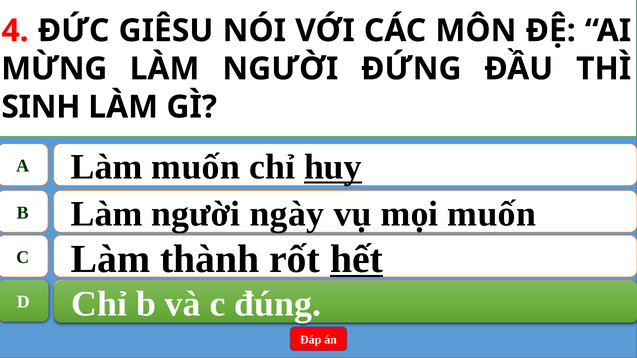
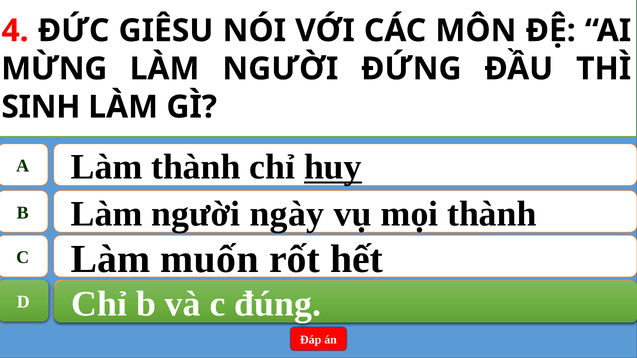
Làm muốn: muốn -> thành
mọi muốn: muốn -> thành
thành: thành -> muốn
hết underline: present -> none
